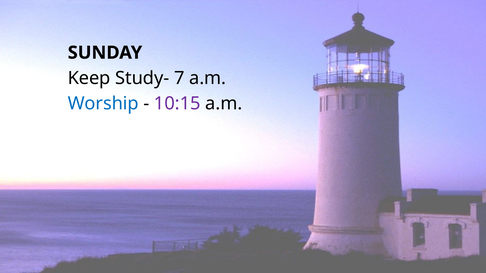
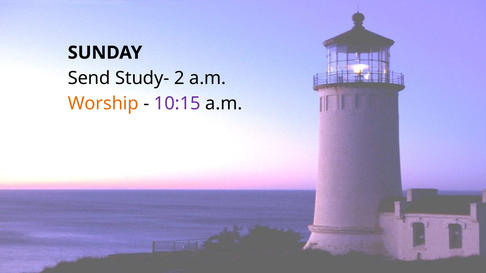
Keep: Keep -> Send
7: 7 -> 2
Worship colour: blue -> orange
